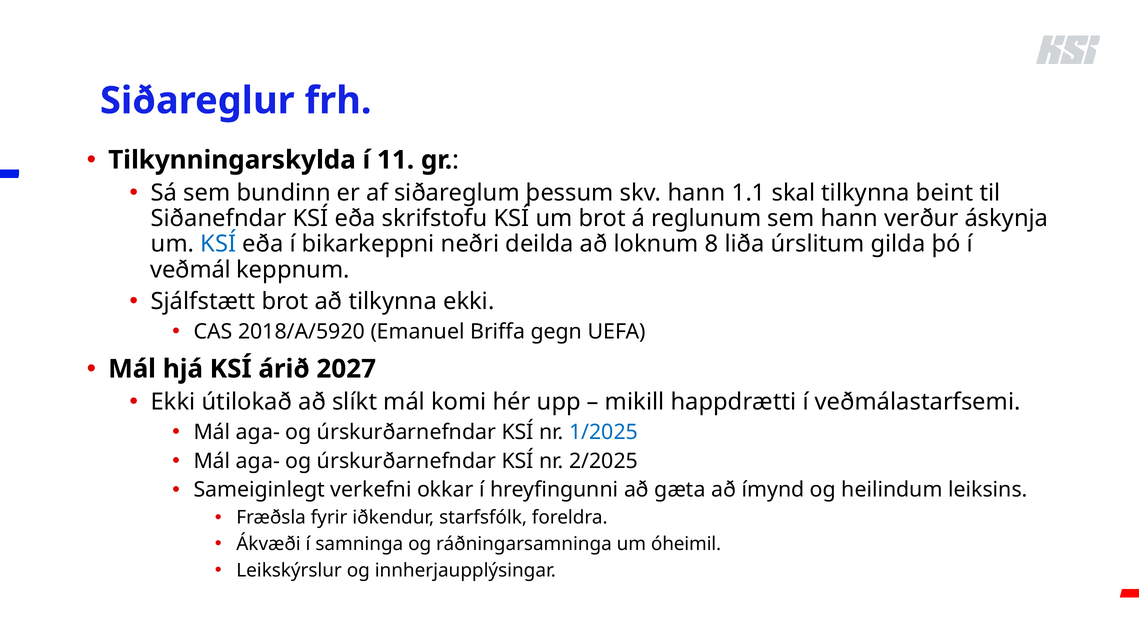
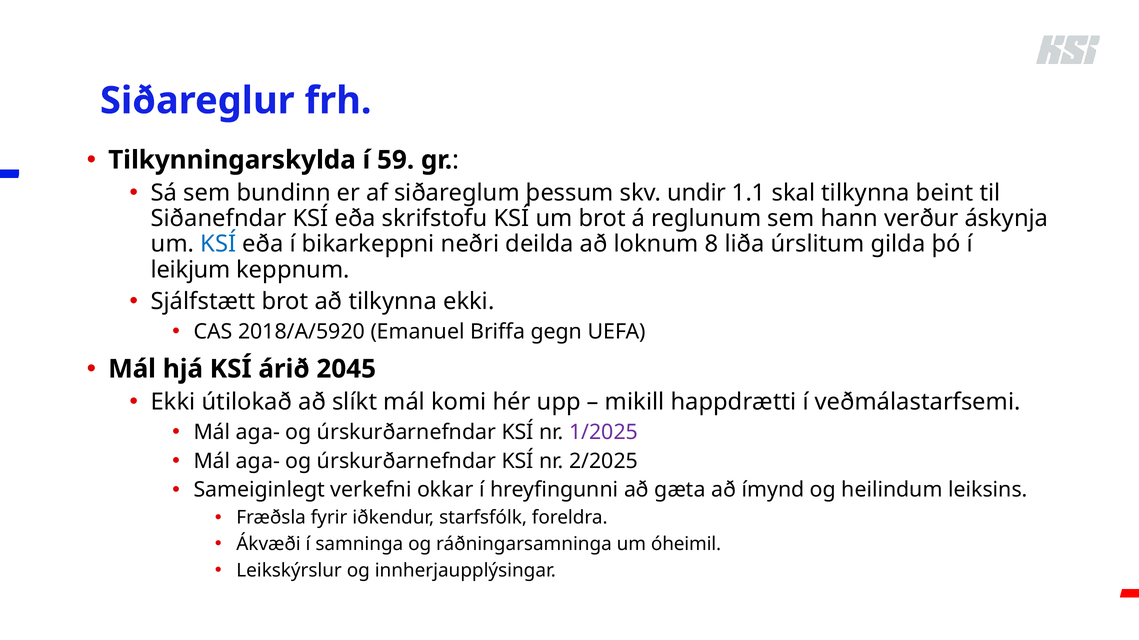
11: 11 -> 59
skv hann: hann -> undir
veðmál: veðmál -> leikjum
2027: 2027 -> 2045
1/2025 colour: blue -> purple
